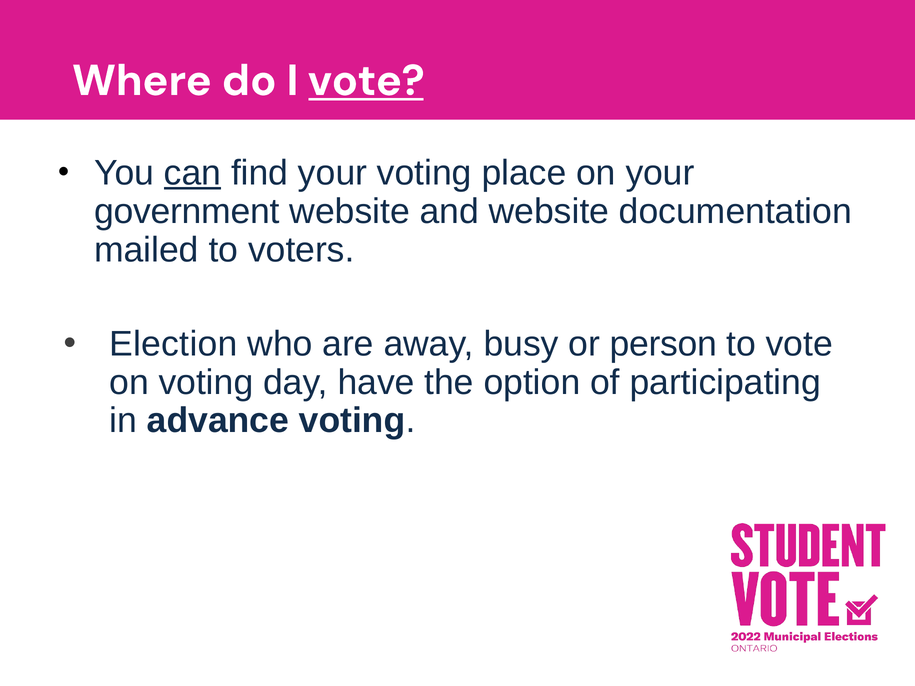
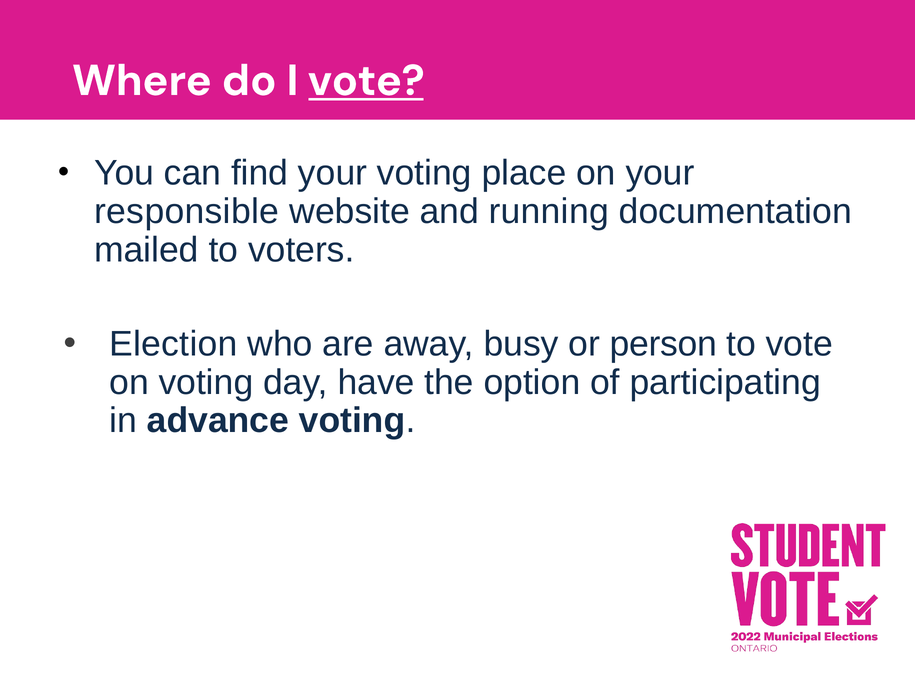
can underline: present -> none
government: government -> responsible
and website: website -> running
